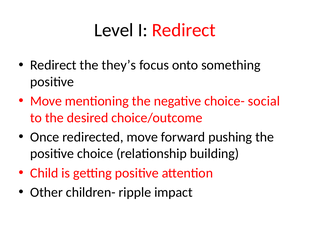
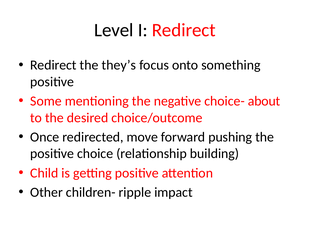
Move at (46, 101): Move -> Some
social: social -> about
